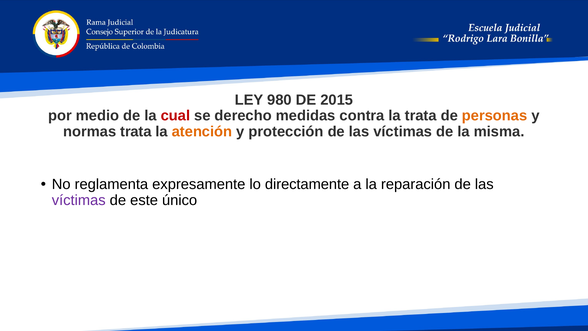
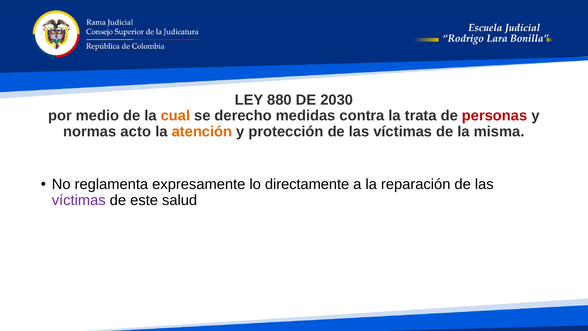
980: 980 -> 880
2015: 2015 -> 2030
cual colour: red -> orange
personas colour: orange -> red
normas trata: trata -> acto
único: único -> salud
